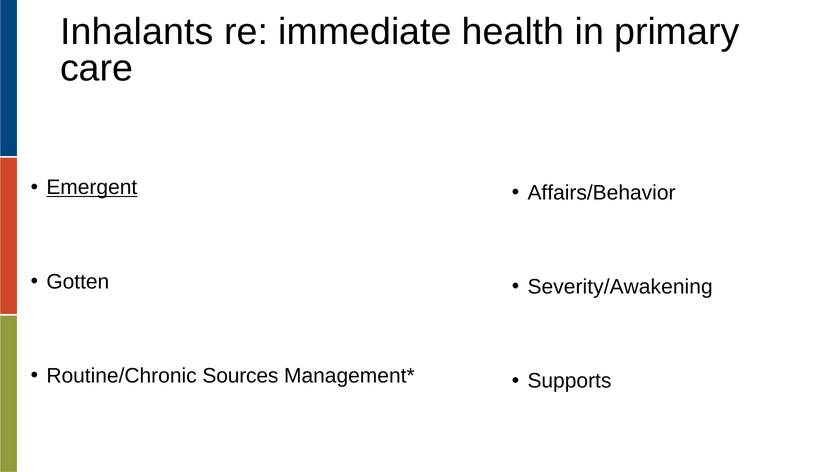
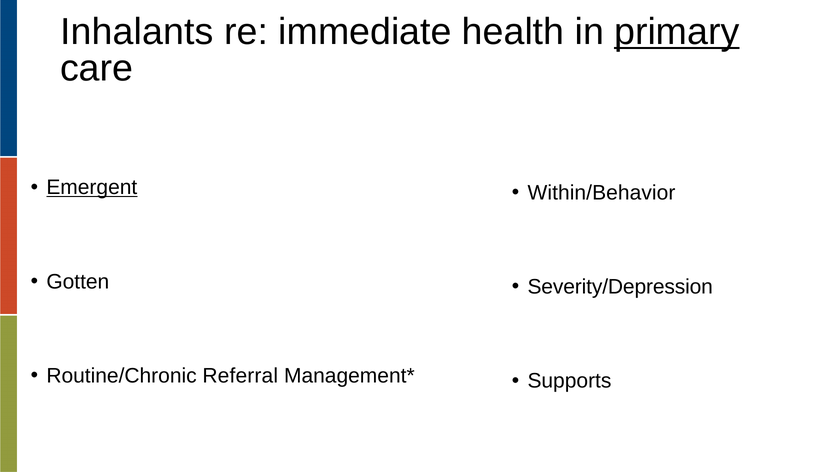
primary underline: none -> present
Affairs/Behavior: Affairs/Behavior -> Within/Behavior
Severity/Awakening: Severity/Awakening -> Severity/Depression
Sources: Sources -> Referral
